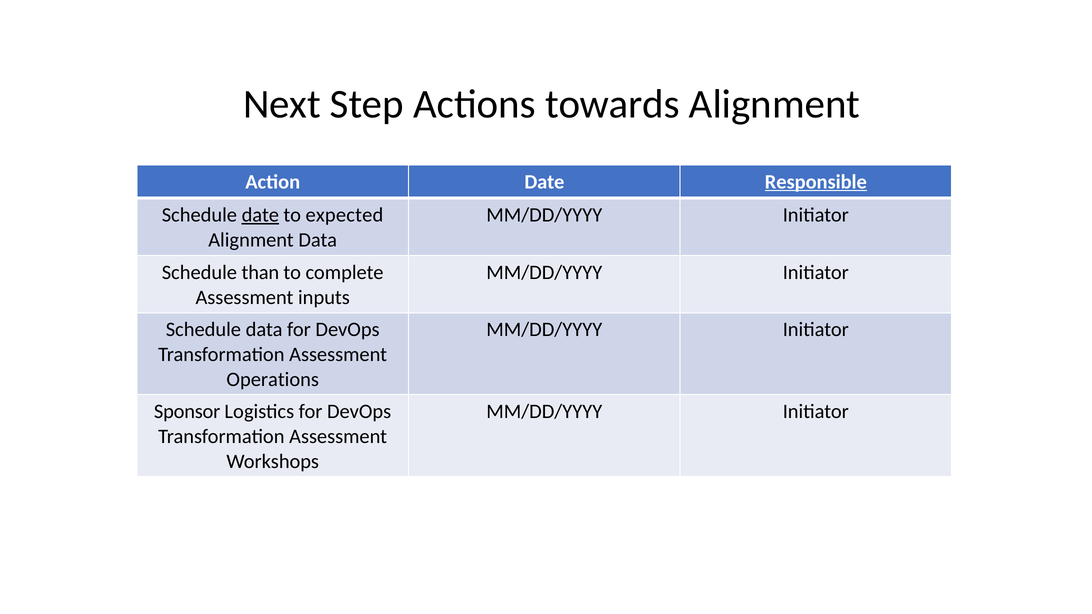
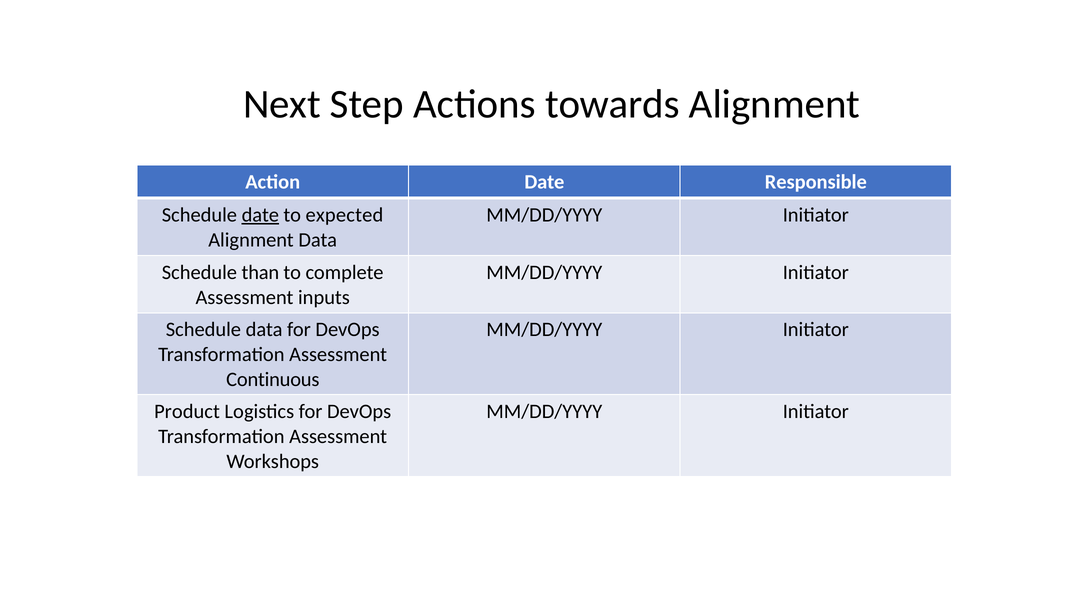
Responsible underline: present -> none
Operations: Operations -> Continuous
Sponsor: Sponsor -> Product
